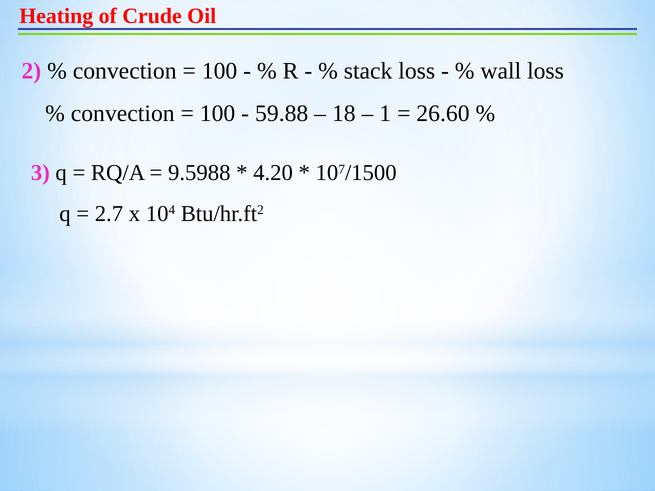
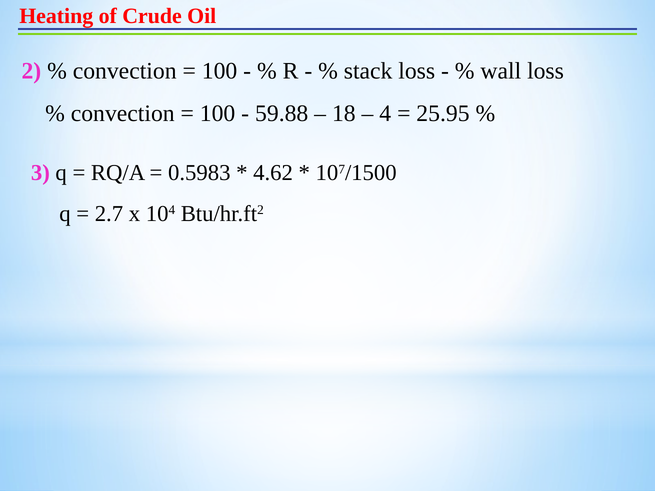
1: 1 -> 4
26.60: 26.60 -> 25.95
9.5988: 9.5988 -> 0.5983
4.20: 4.20 -> 4.62
